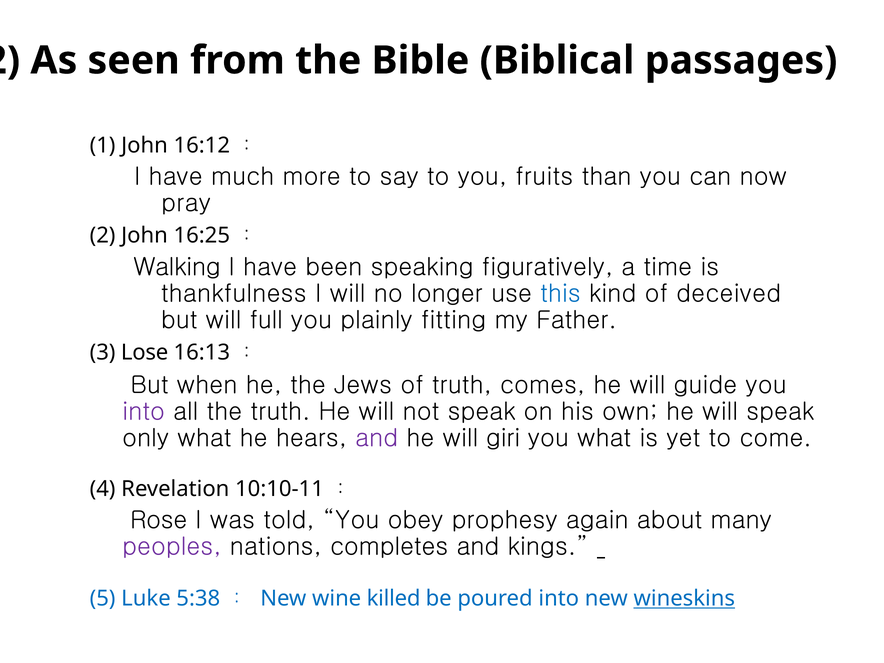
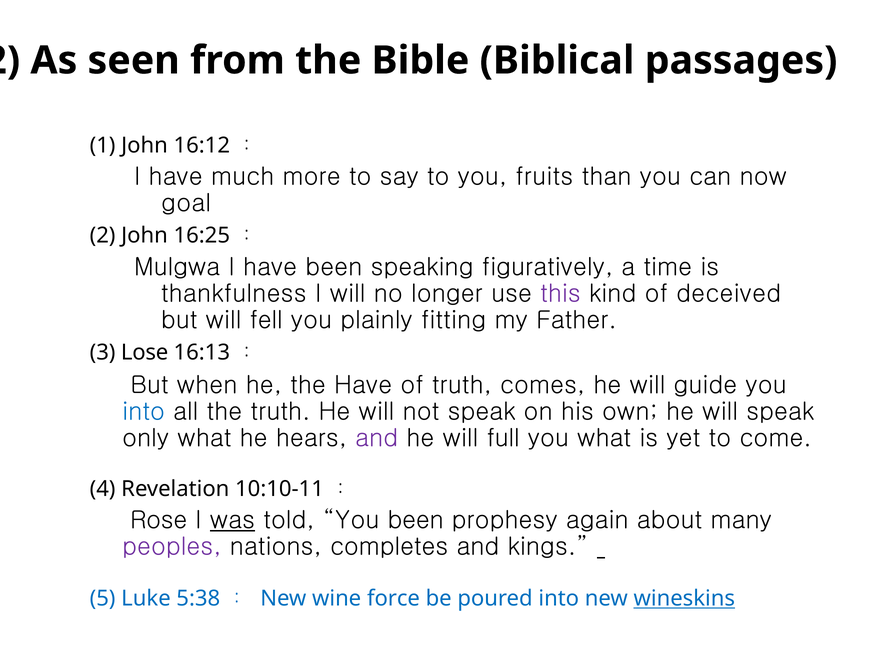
pray: pray -> goal
Walking: Walking -> Mulgwa
this colour: blue -> purple
full: full -> fell
the Jews: Jews -> Have
into at (144, 412) colour: purple -> blue
giri: giri -> full
was underline: none -> present
You obey: obey -> been
killed: killed -> force
